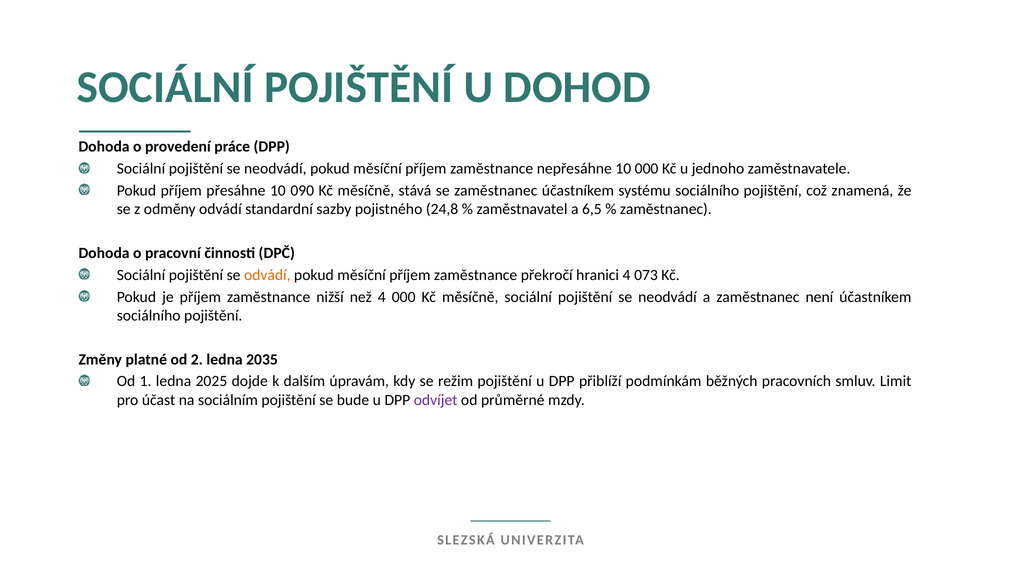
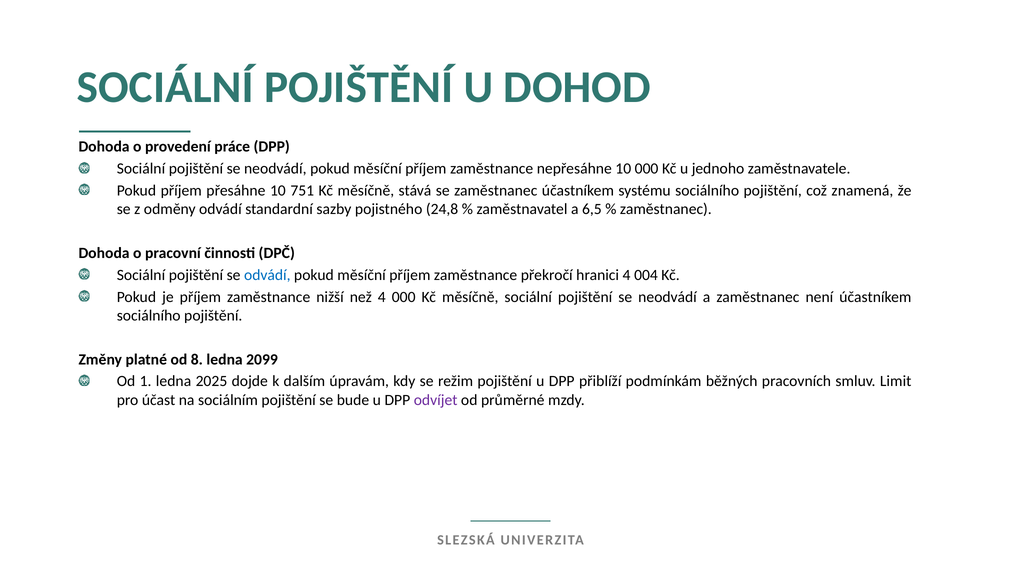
090: 090 -> 751
odvádí at (267, 275) colour: orange -> blue
073: 073 -> 004
2: 2 -> 8
2035: 2035 -> 2099
